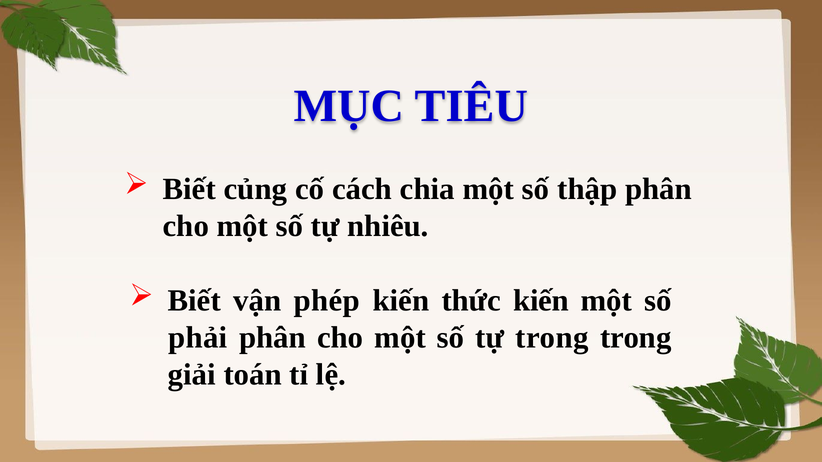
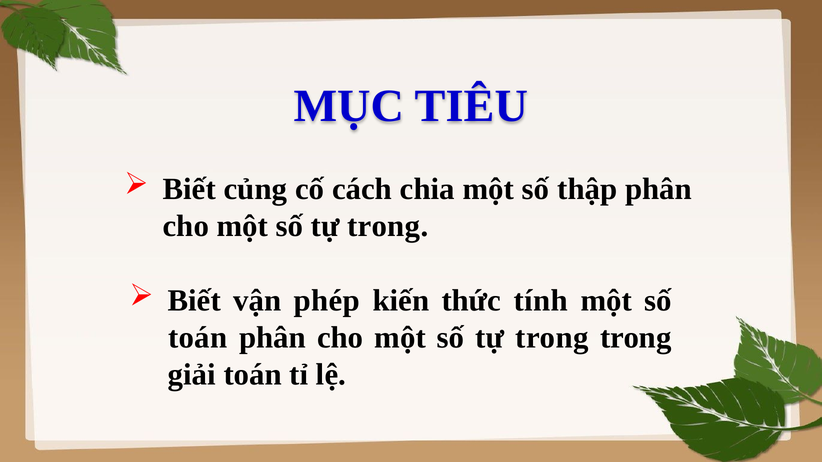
nhiêu at (388, 226): nhiêu -> trong
thức kiến: kiến -> tính
phải at (198, 338): phải -> toán
